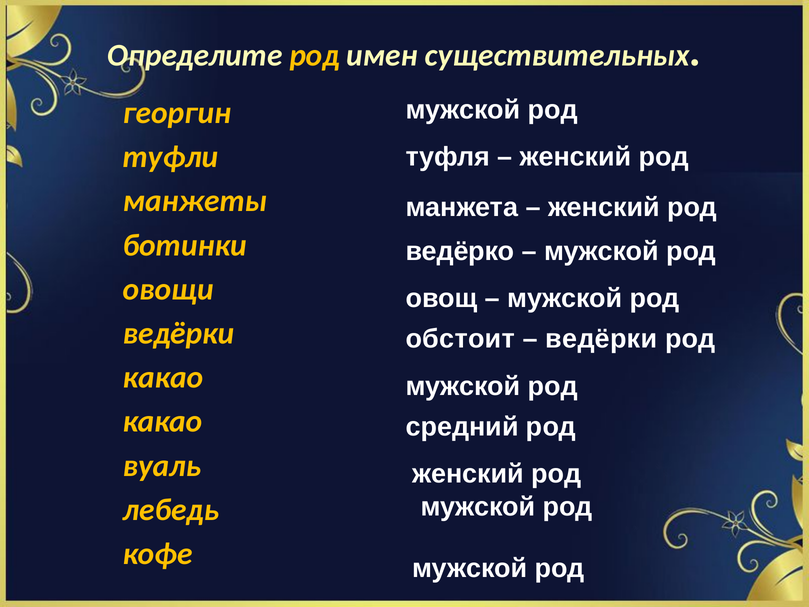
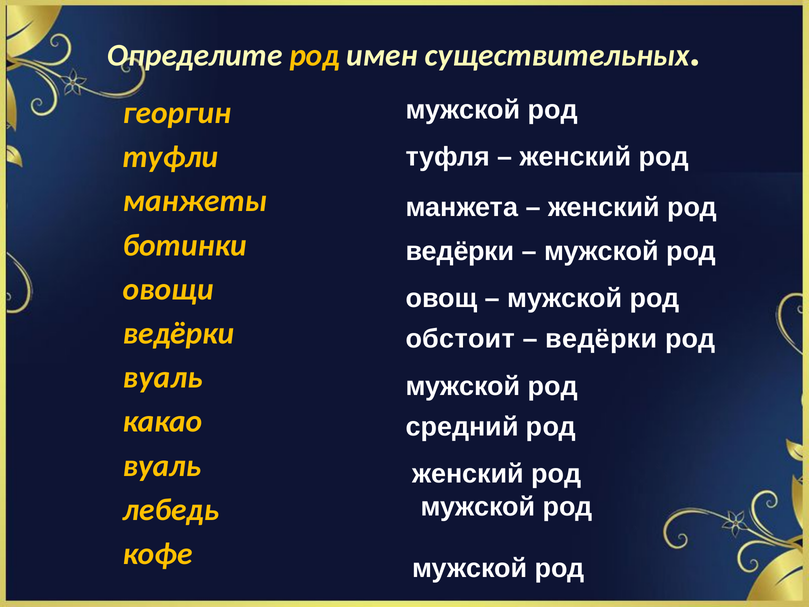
ведёрко at (460, 251): ведёрко -> ведёрки
какао at (163, 377): какао -> вуаль
